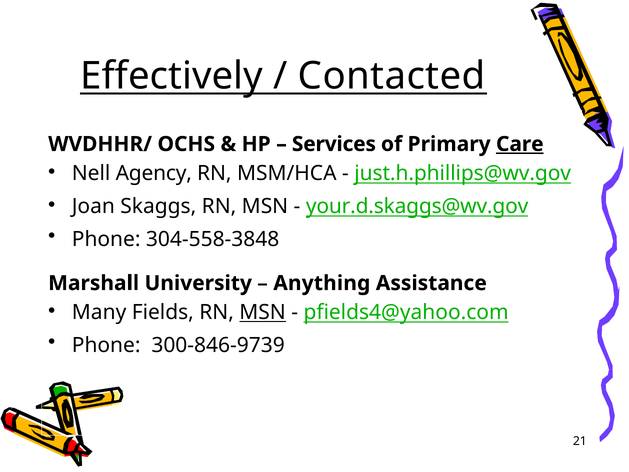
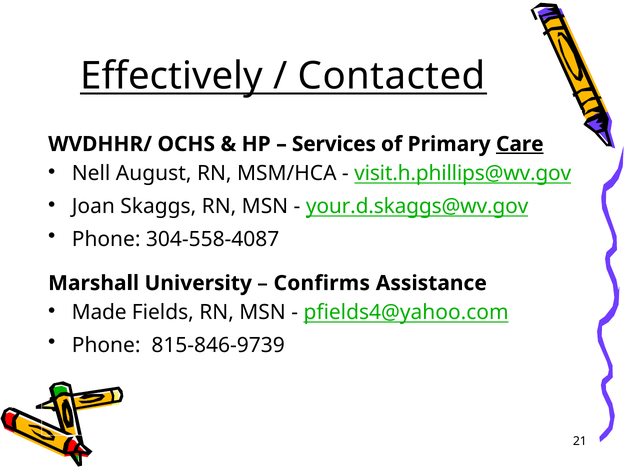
Agency: Agency -> August
just.h.phillips@wv.gov: just.h.phillips@wv.gov -> visit.h.phillips@wv.gov
304-558-3848: 304-558-3848 -> 304-558-4087
Anything: Anything -> Confirms
Many: Many -> Made
MSN at (263, 312) underline: present -> none
300-846-9739: 300-846-9739 -> 815-846-9739
